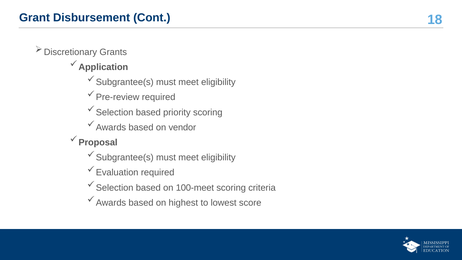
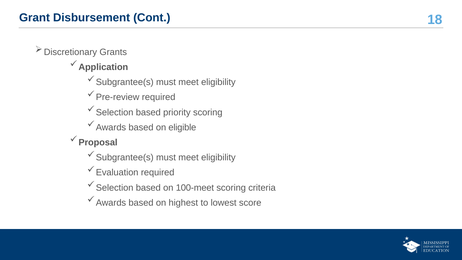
vendor: vendor -> eligible
